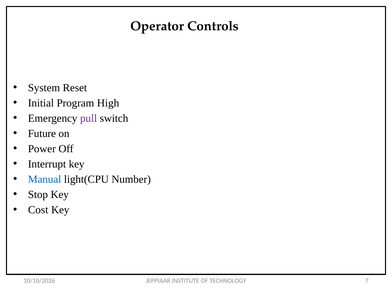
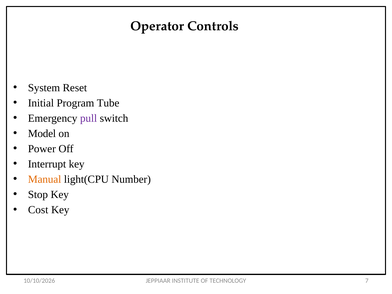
High: High -> Tube
Future: Future -> Model
Manual colour: blue -> orange
